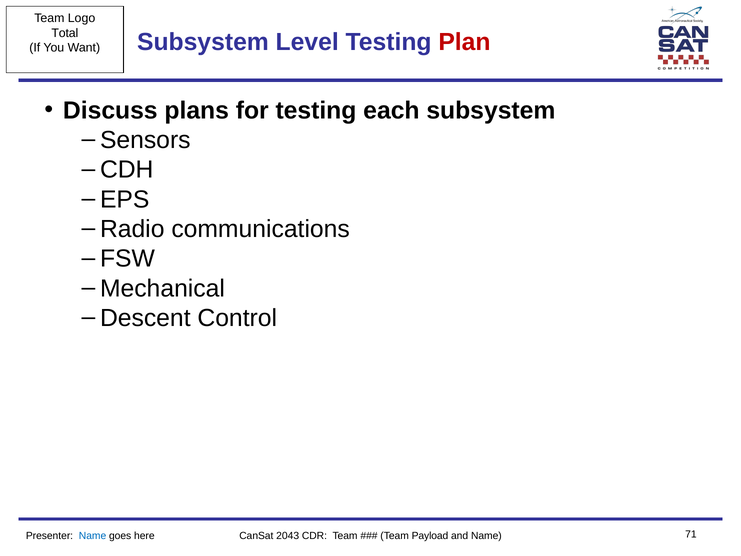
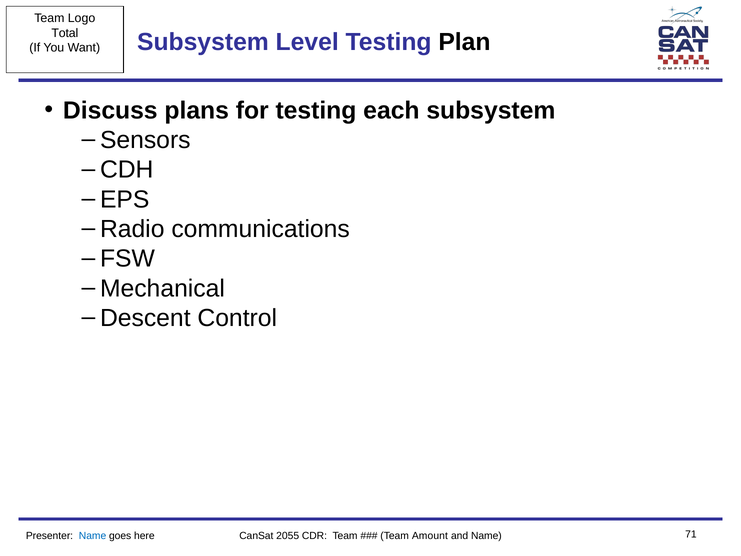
Plan colour: red -> black
2043: 2043 -> 2055
Payload: Payload -> Amount
